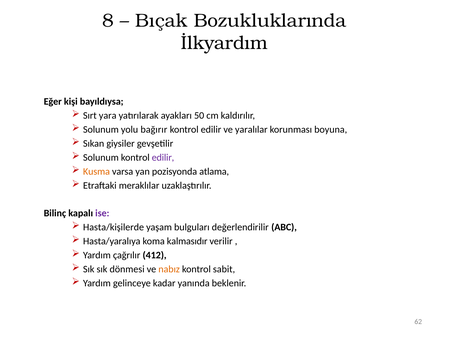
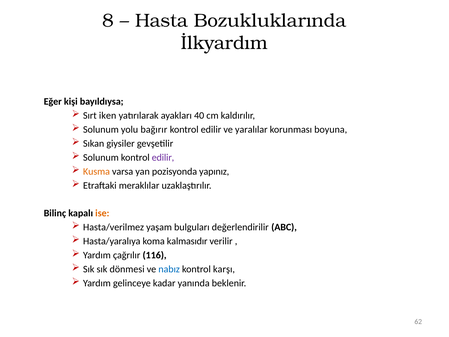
Bıçak: Bıçak -> Hasta
yara: yara -> iken
50: 50 -> 40
atlama: atlama -> yapınız
ise colour: purple -> orange
Hasta/kişilerde: Hasta/kişilerde -> Hasta/verilmez
412: 412 -> 116
nabız colour: orange -> blue
sabit: sabit -> karşı
